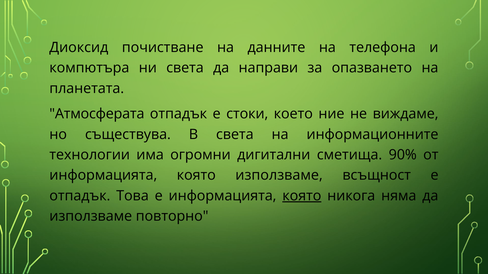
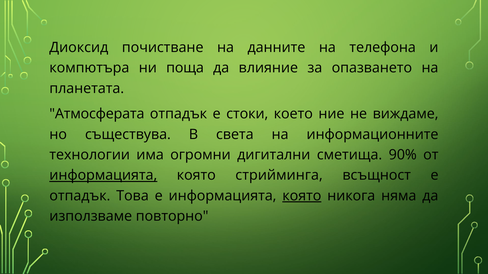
ни света: света -> поща
направи: направи -> влияние
информацията at (103, 176) underline: none -> present
която използваме: използваме -> стрийминга
